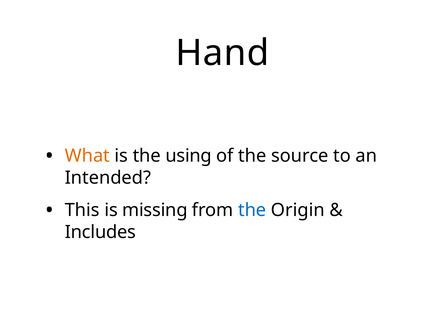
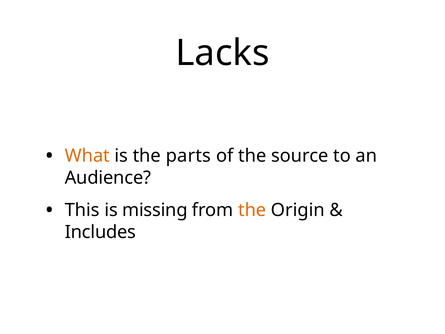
Hand: Hand -> Lacks
using: using -> parts
Intended: Intended -> Audience
the at (252, 210) colour: blue -> orange
